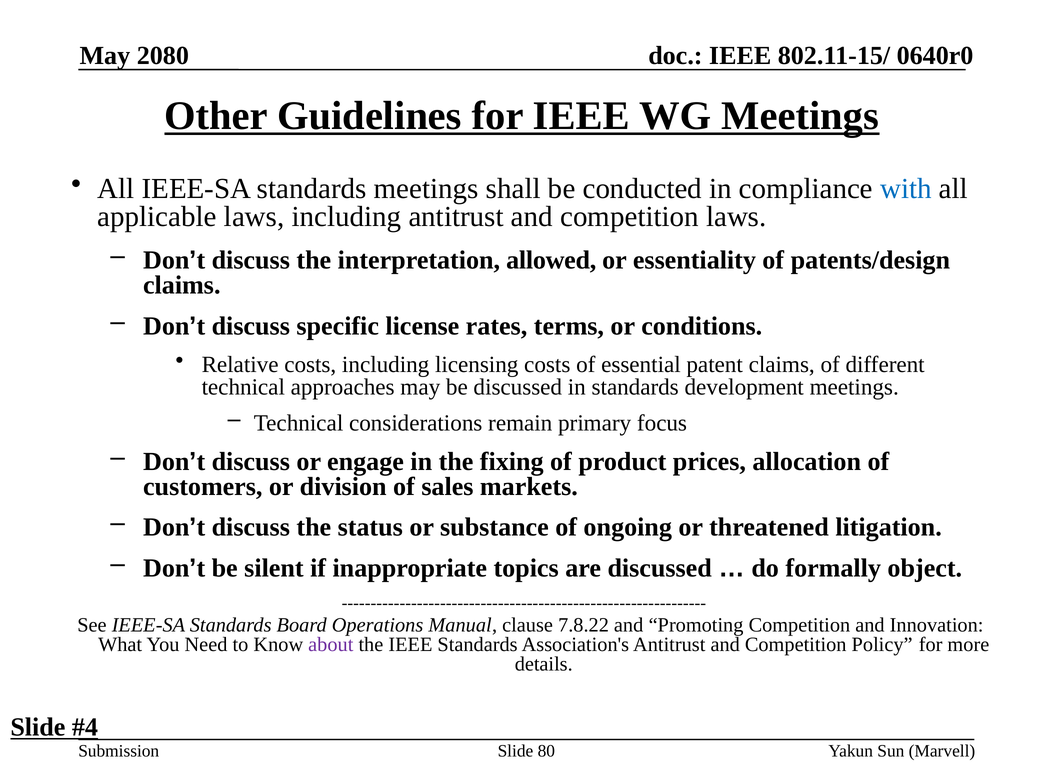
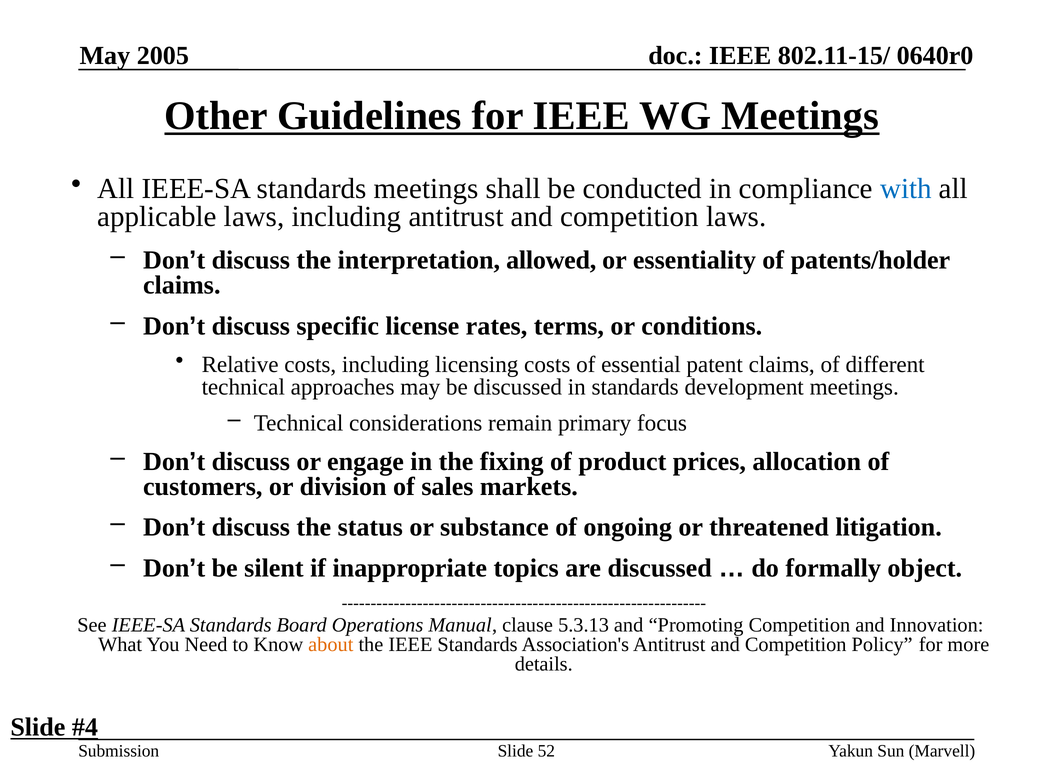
2080: 2080 -> 2005
patents/design: patents/design -> patents/holder
7.8.22: 7.8.22 -> 5.3.13
about colour: purple -> orange
80: 80 -> 52
